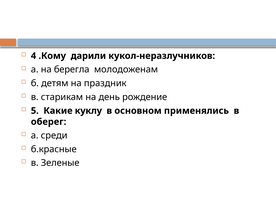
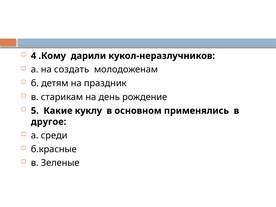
берегла: берегла -> создать
оберег: оберег -> другое
